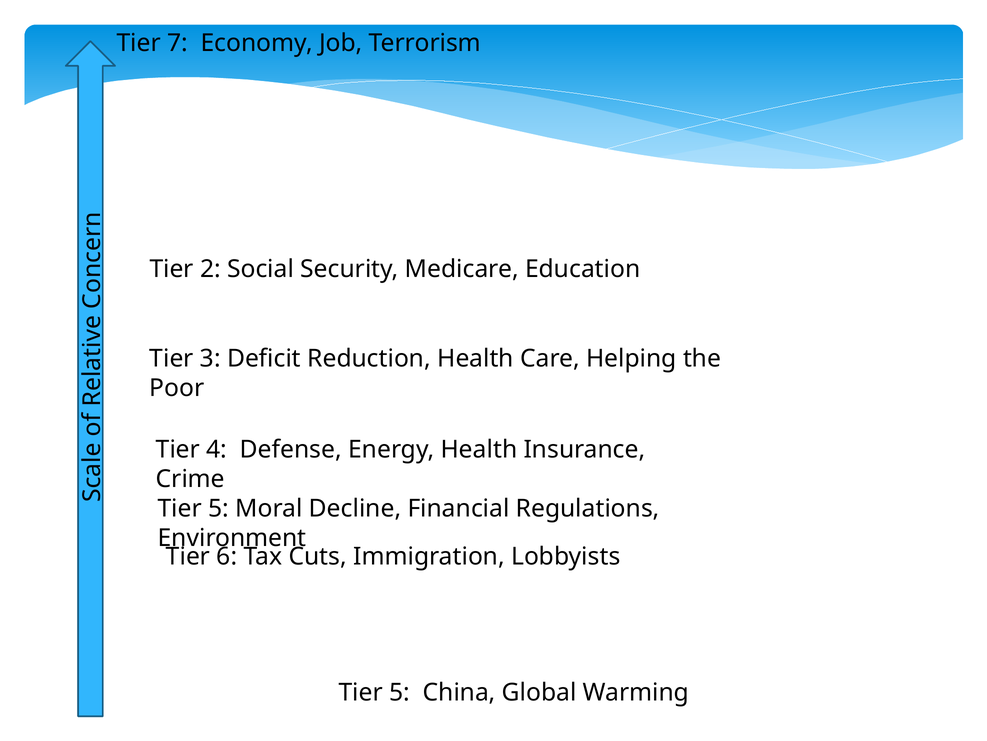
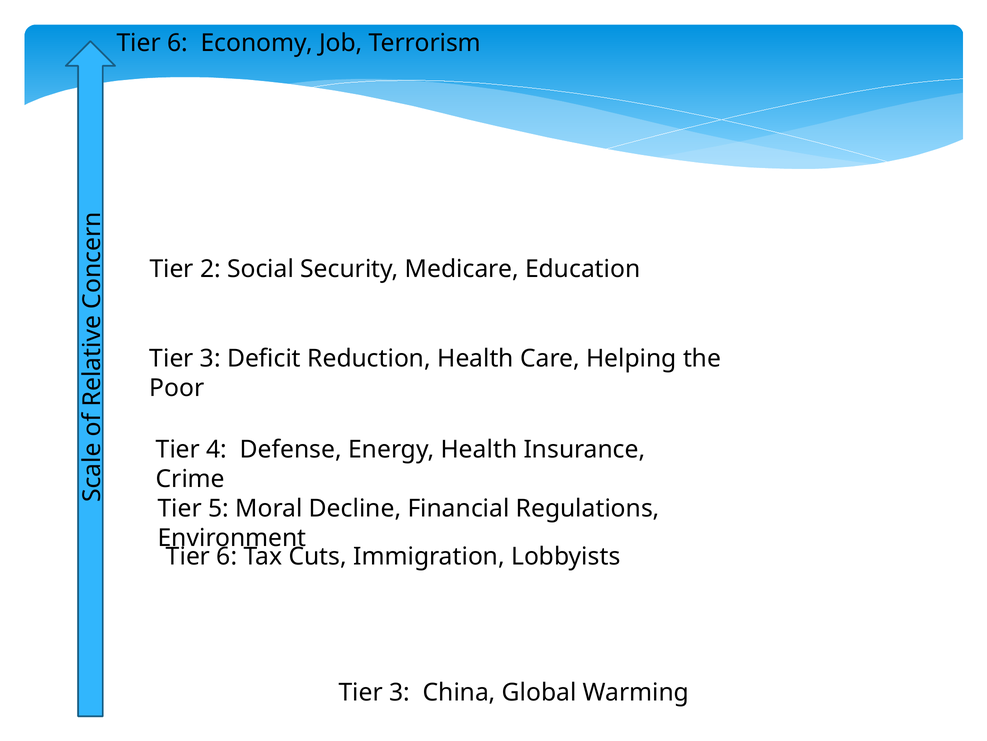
7 at (178, 43): 7 -> 6
5 at (400, 692): 5 -> 3
